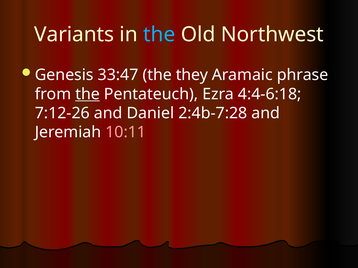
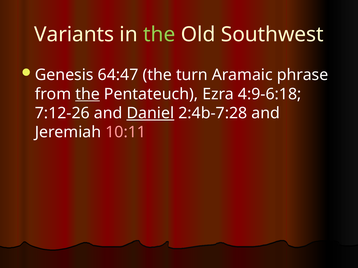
the at (159, 35) colour: light blue -> light green
Northwest: Northwest -> Southwest
33:47: 33:47 -> 64:47
they: they -> turn
4:4-6:18: 4:4-6:18 -> 4:9-6:18
Daniel underline: none -> present
